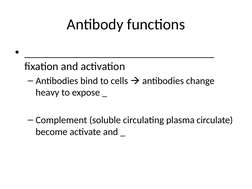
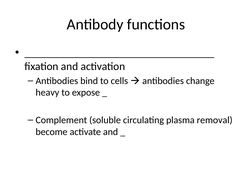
circulate: circulate -> removal
